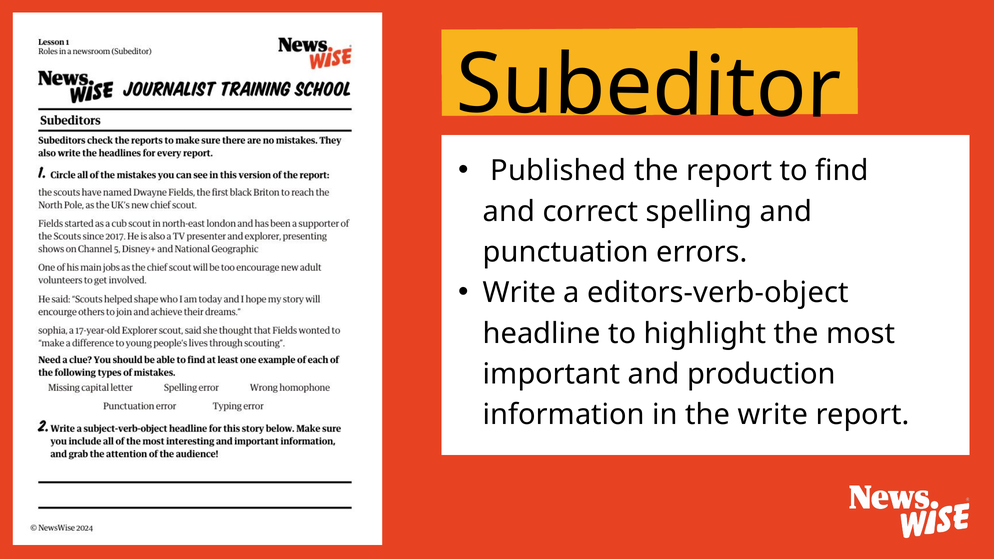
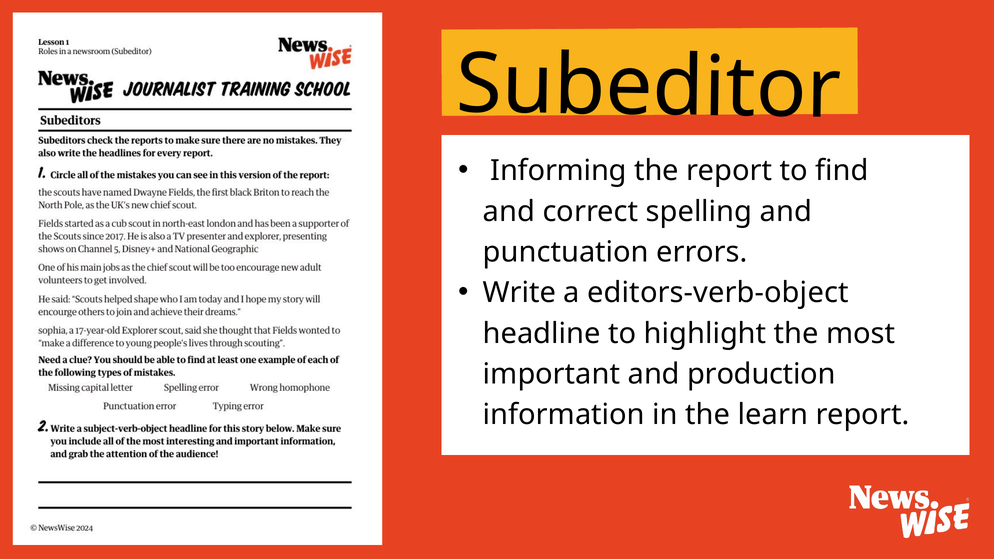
Published: Published -> Informing
the write: write -> learn
